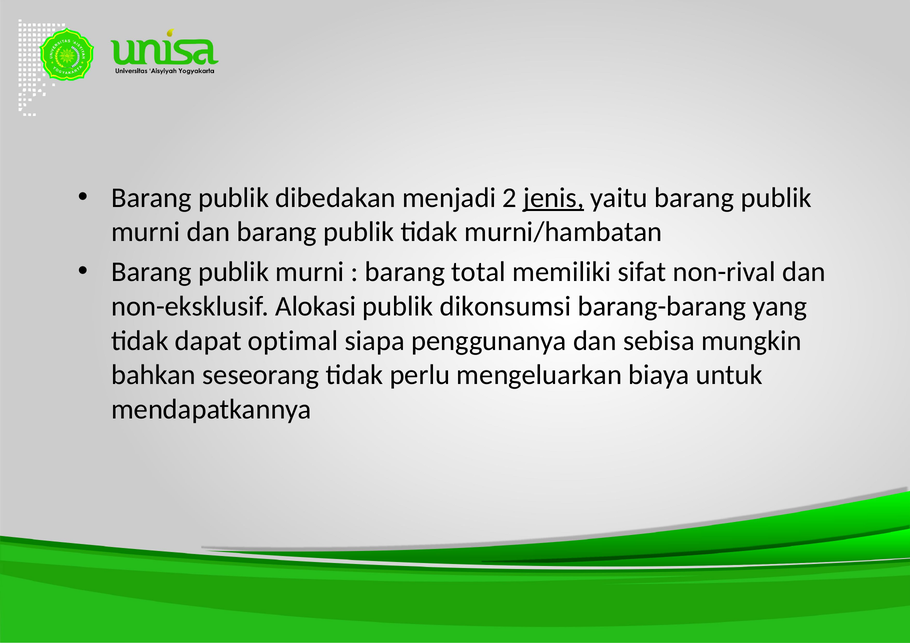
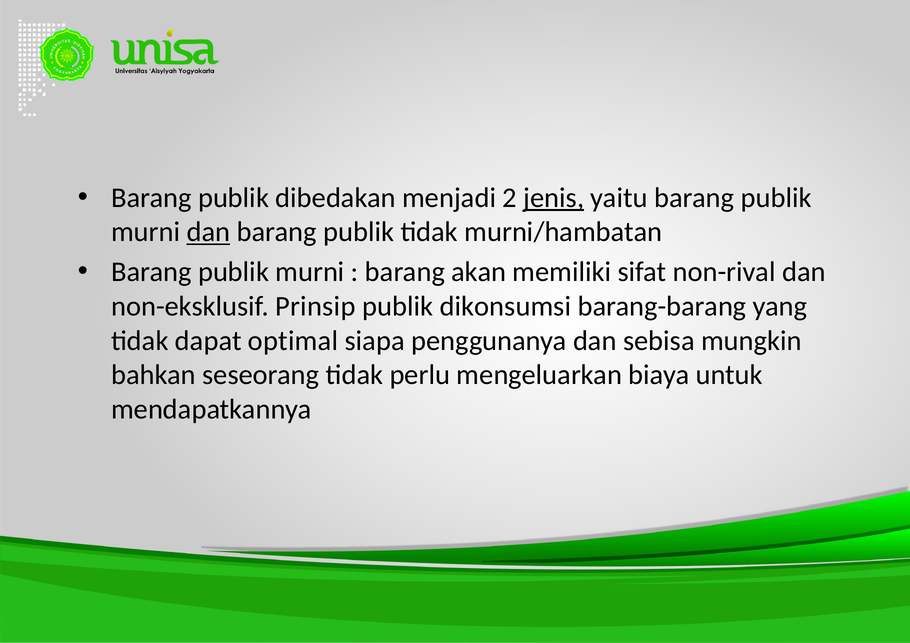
dan at (208, 232) underline: none -> present
total: total -> akan
Alokasi: Alokasi -> Prinsip
